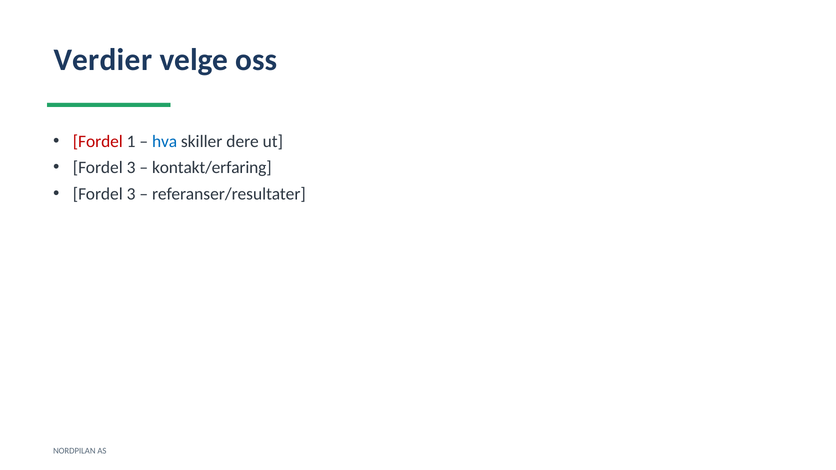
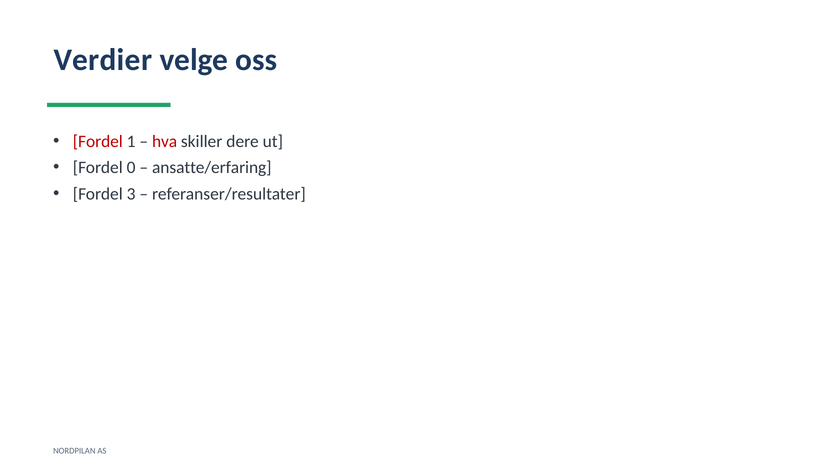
hva colour: blue -> red
3 at (131, 168): 3 -> 0
kontakt/erfaring: kontakt/erfaring -> ansatte/erfaring
